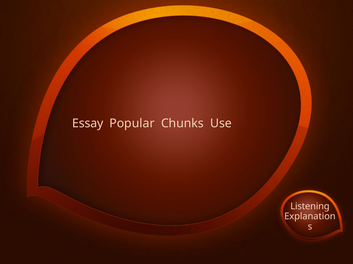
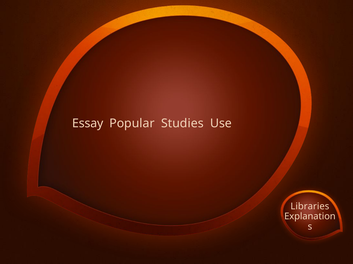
Chunks: Chunks -> Studies
Listening: Listening -> Libraries
